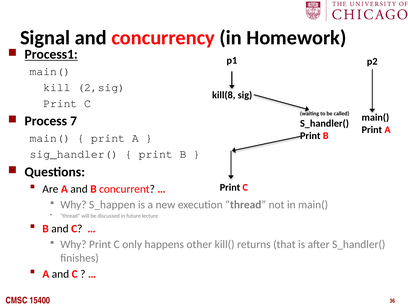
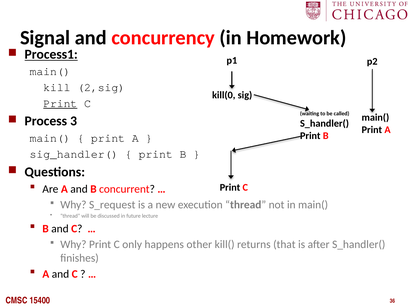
kill(8: kill(8 -> kill(0
Print at (60, 103) underline: none -> present
7: 7 -> 3
S_happen: S_happen -> S_request
